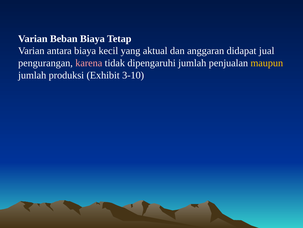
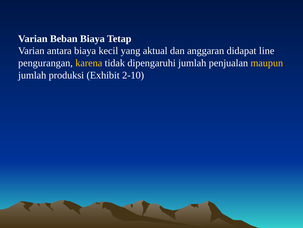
jual: jual -> line
karena colour: pink -> yellow
3-10: 3-10 -> 2-10
